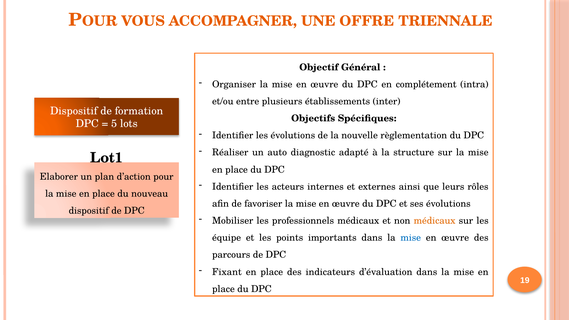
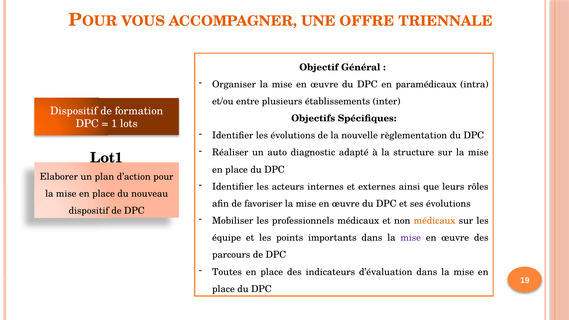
complétement: complétement -> paramédicaux
5: 5 -> 1
mise at (411, 238) colour: blue -> purple
Fixant: Fixant -> Toutes
